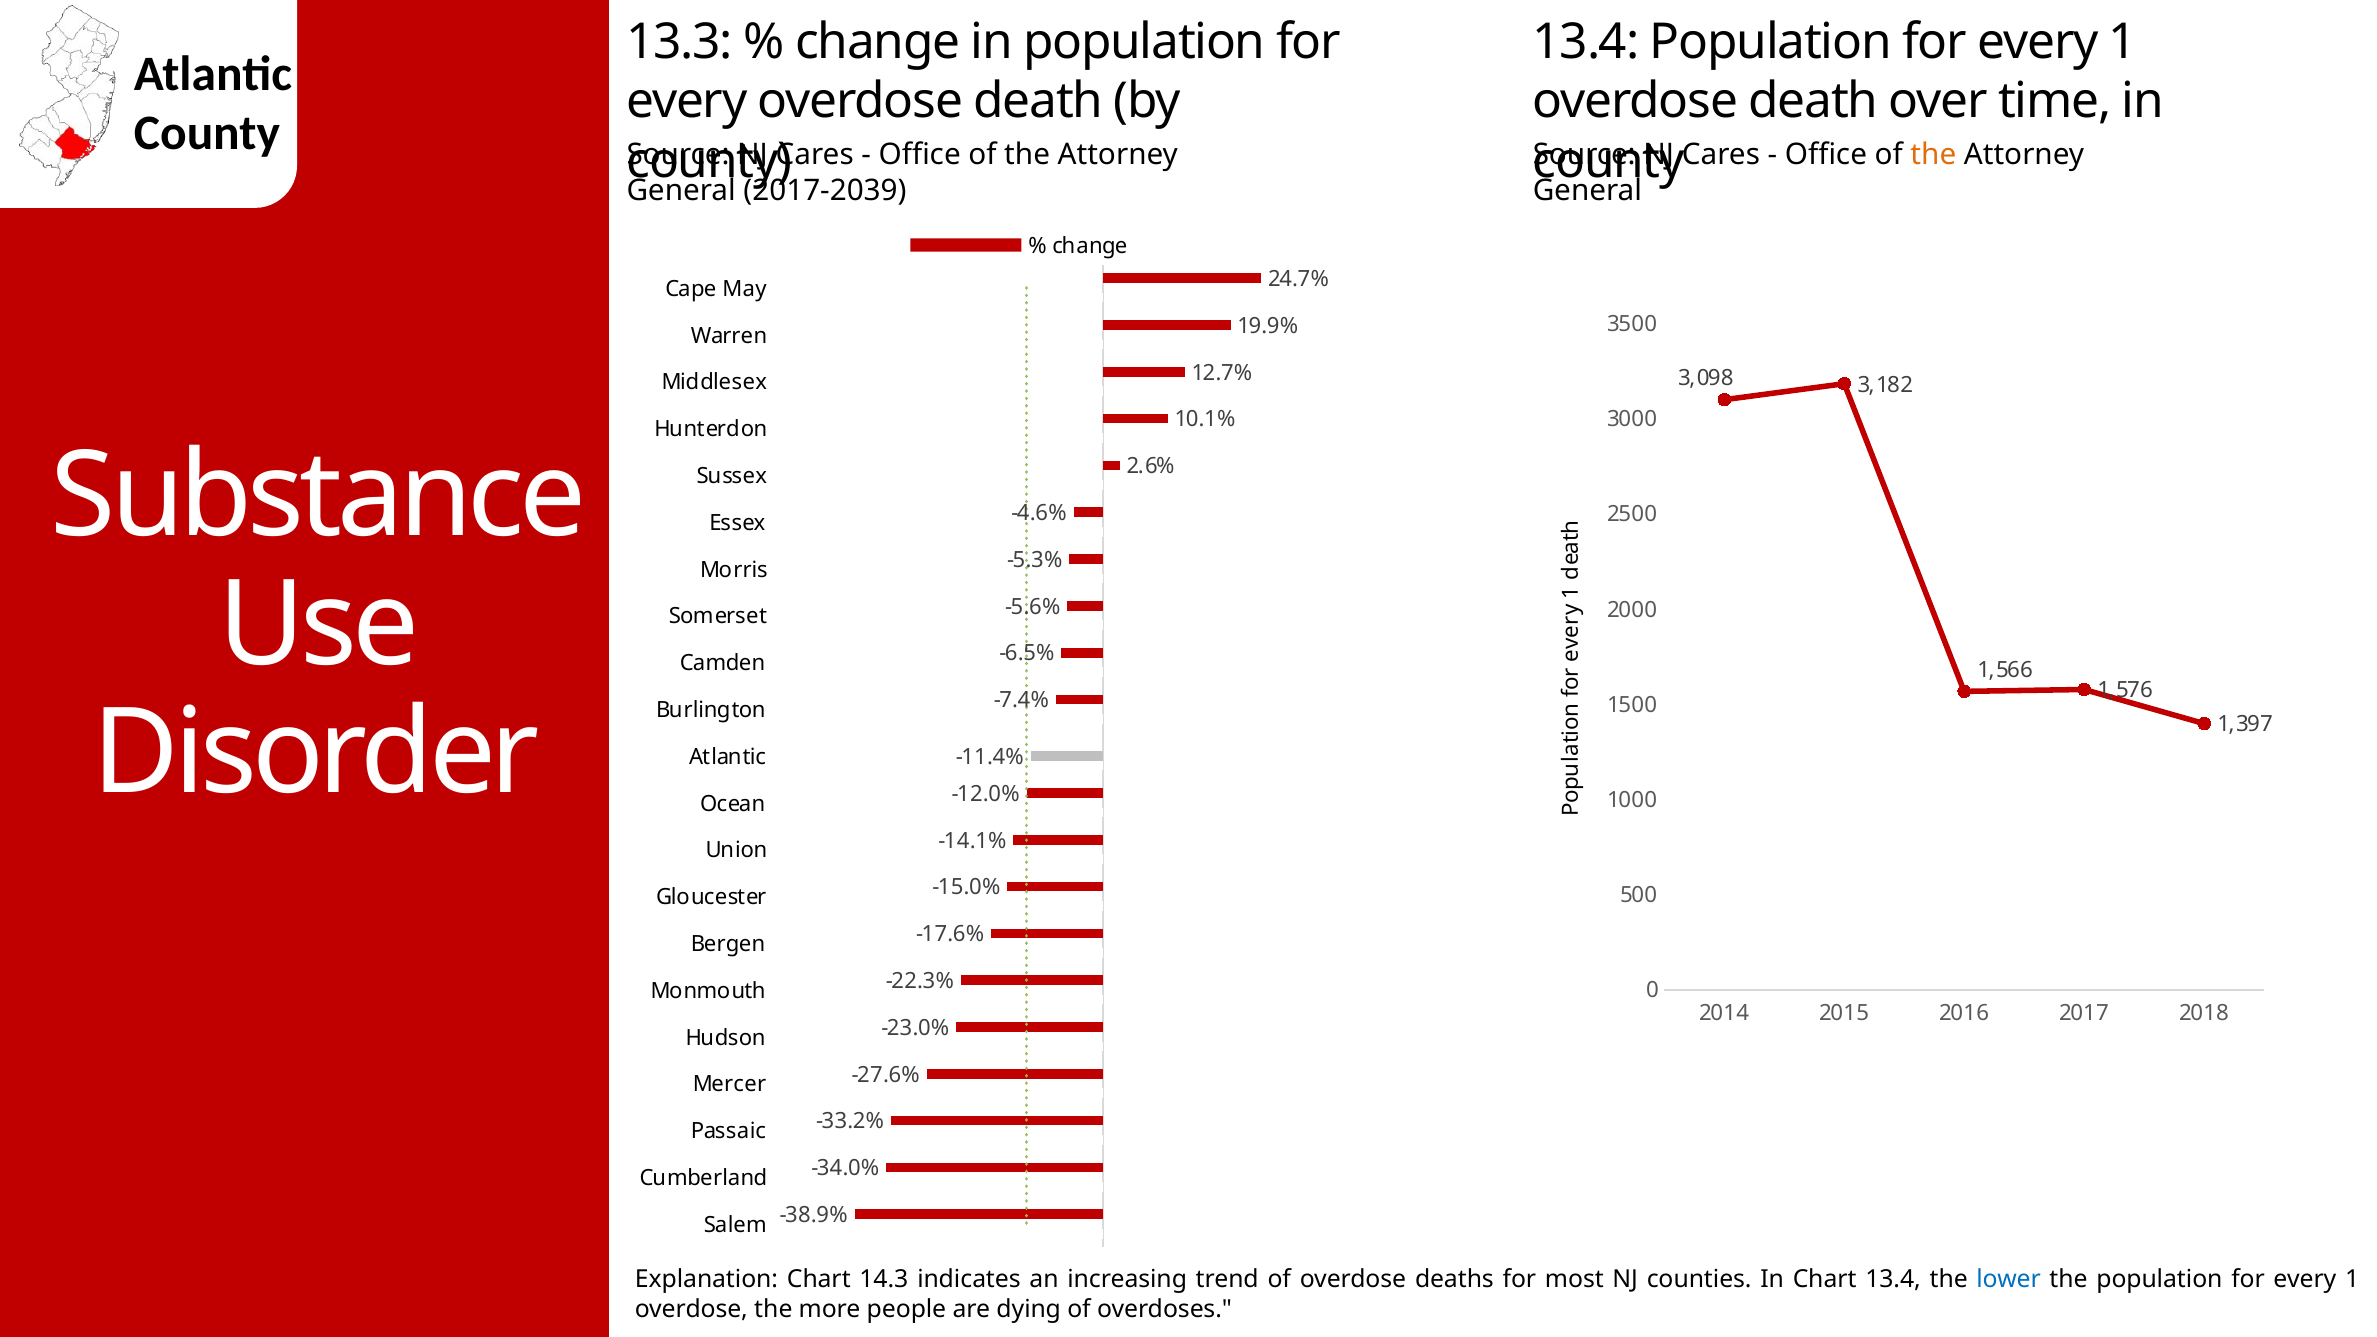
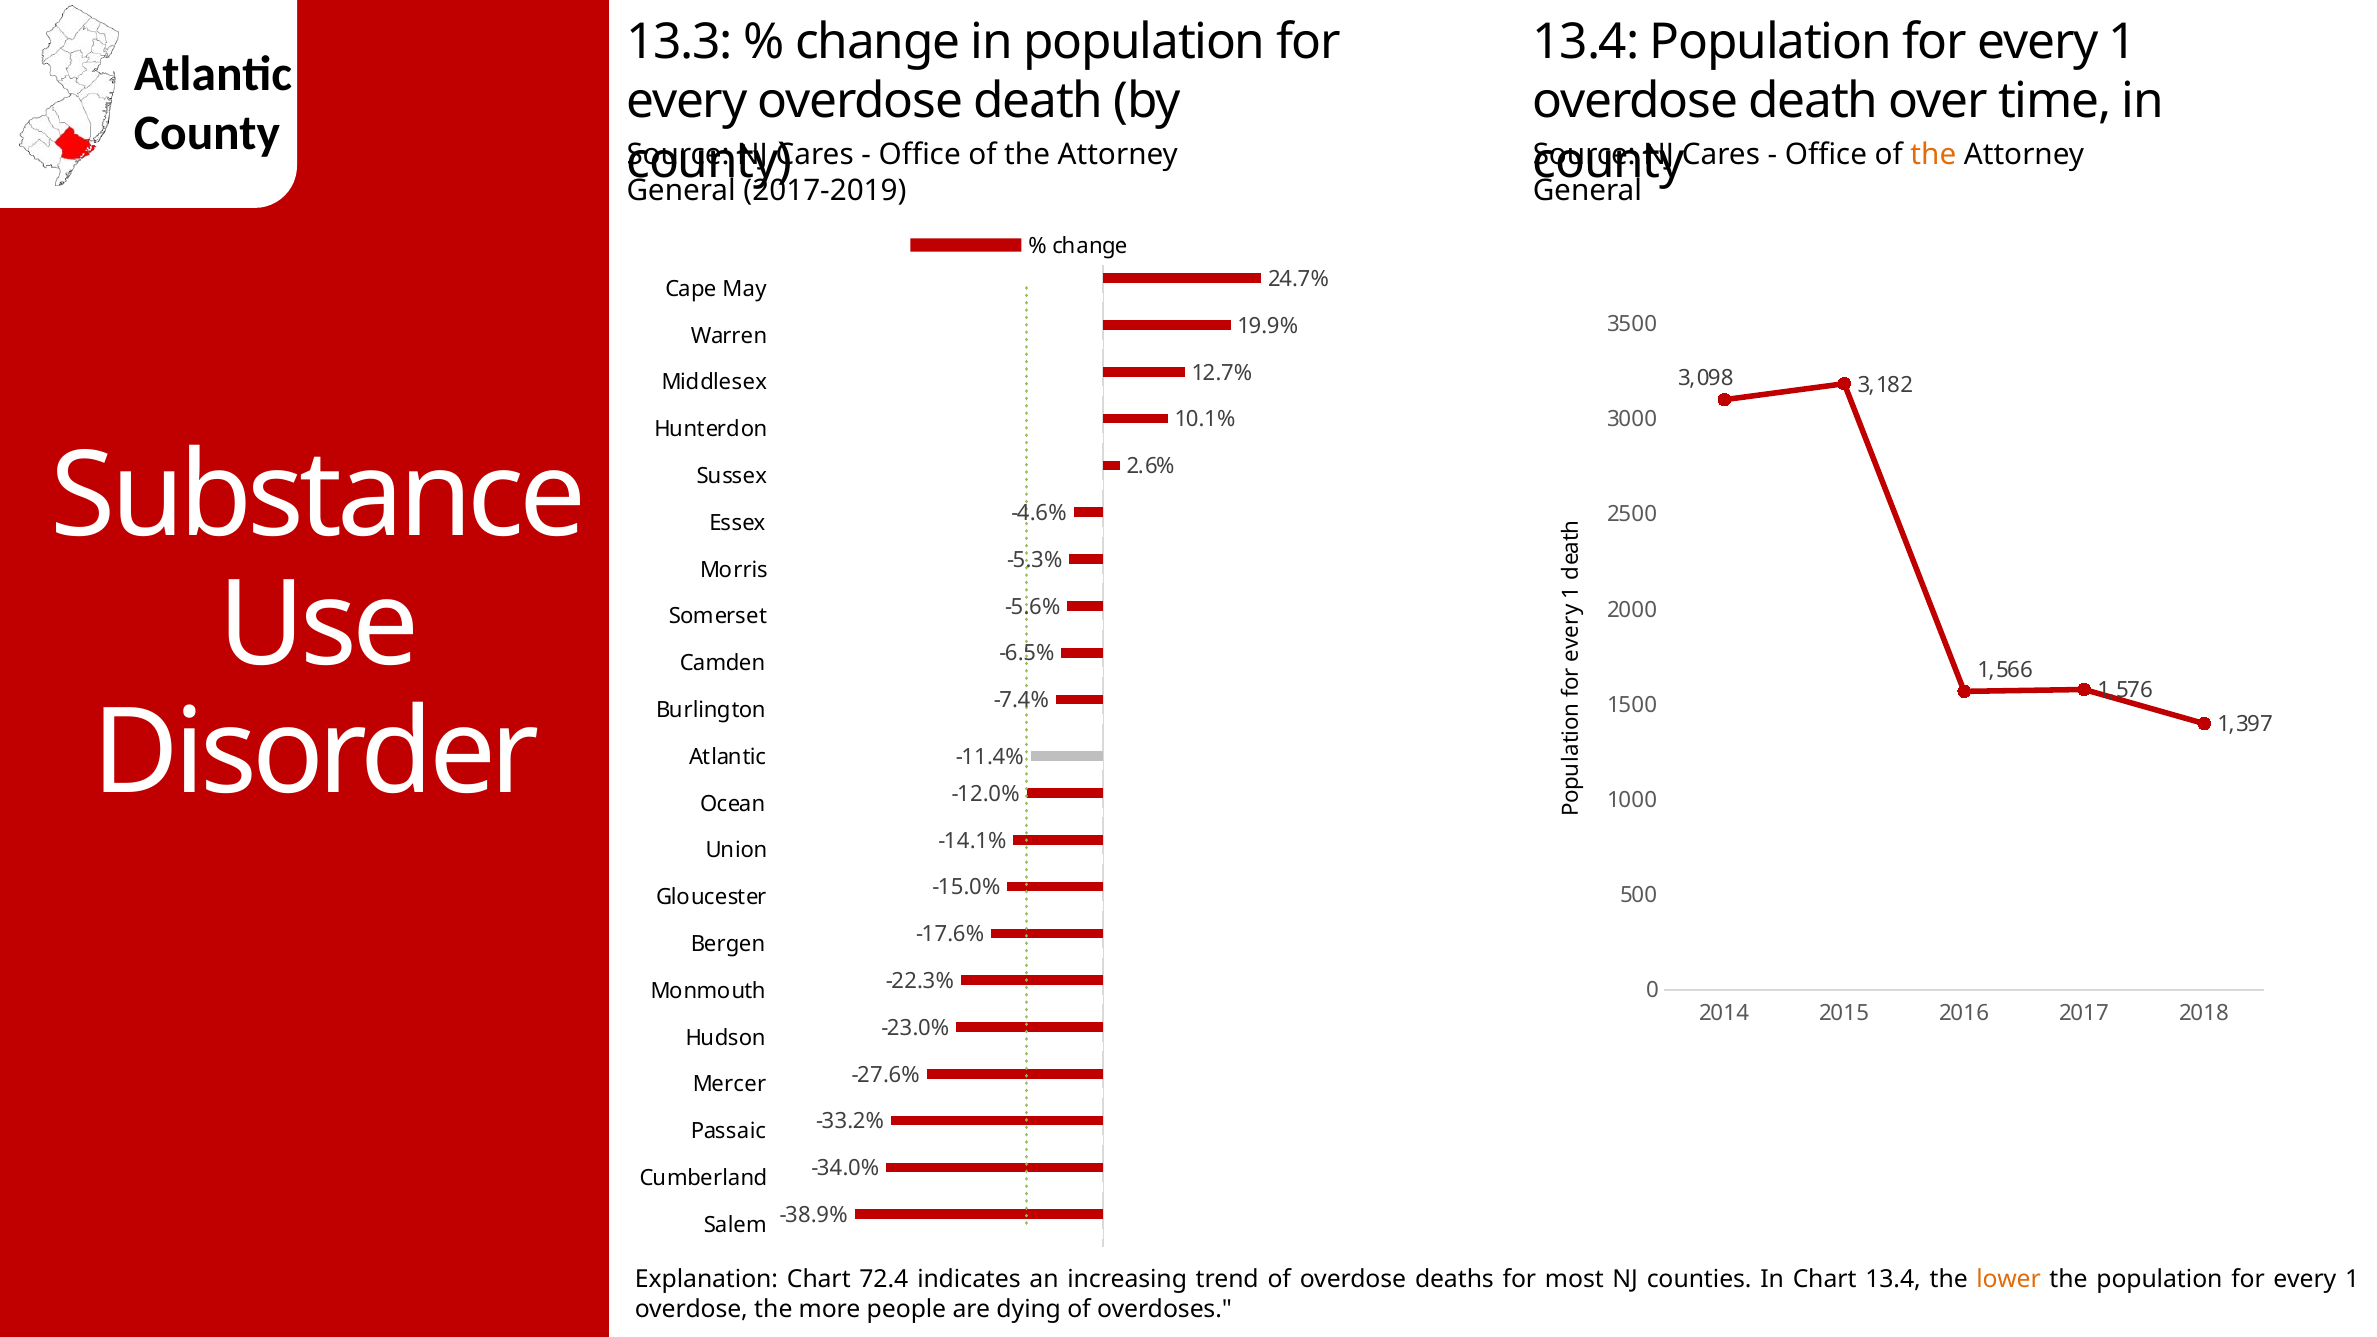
2017-2039: 2017-2039 -> 2017-2019
14.3: 14.3 -> 72.4
lower colour: blue -> orange
